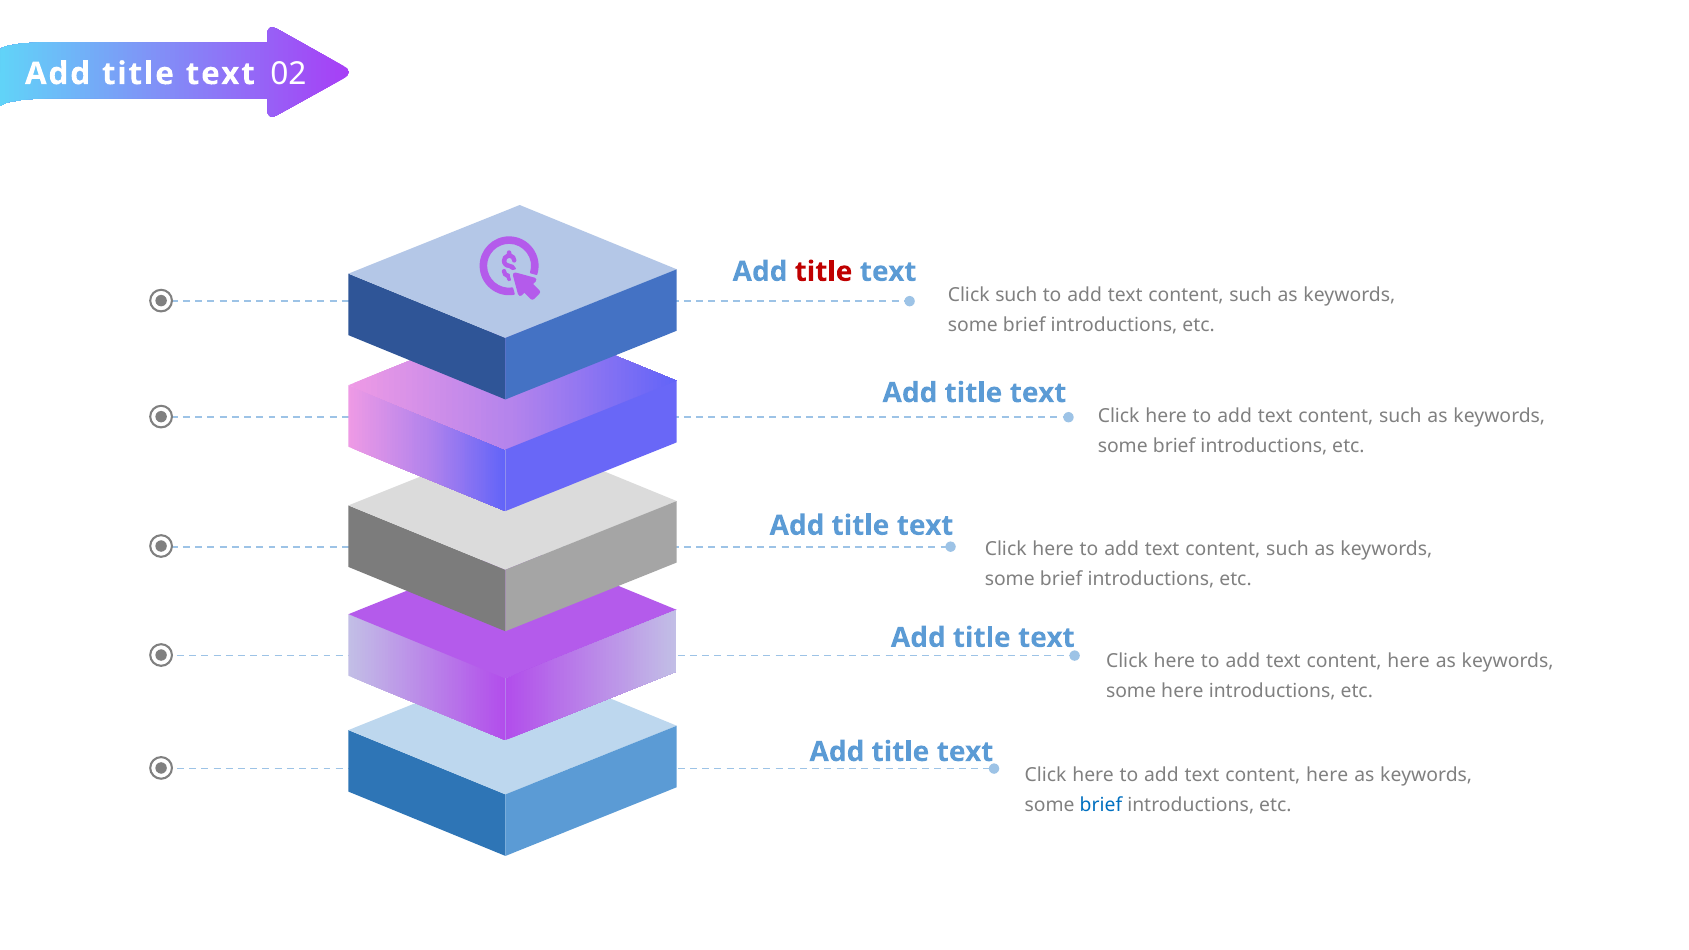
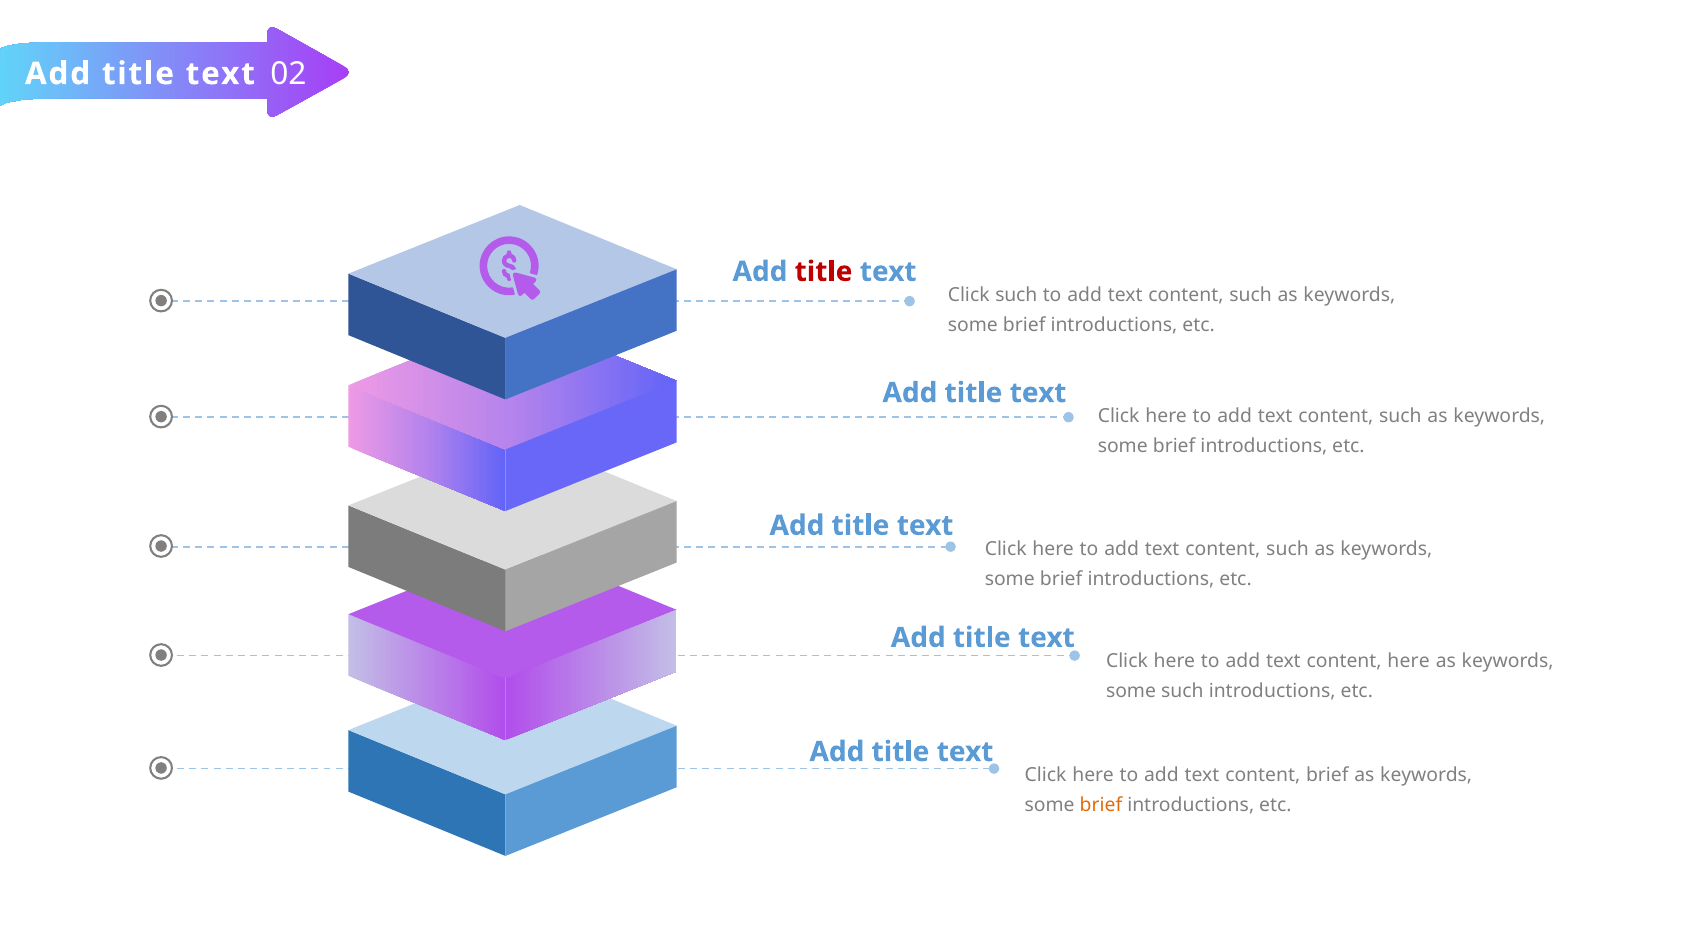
some here: here -> such
here at (1327, 775): here -> brief
brief at (1101, 805) colour: blue -> orange
